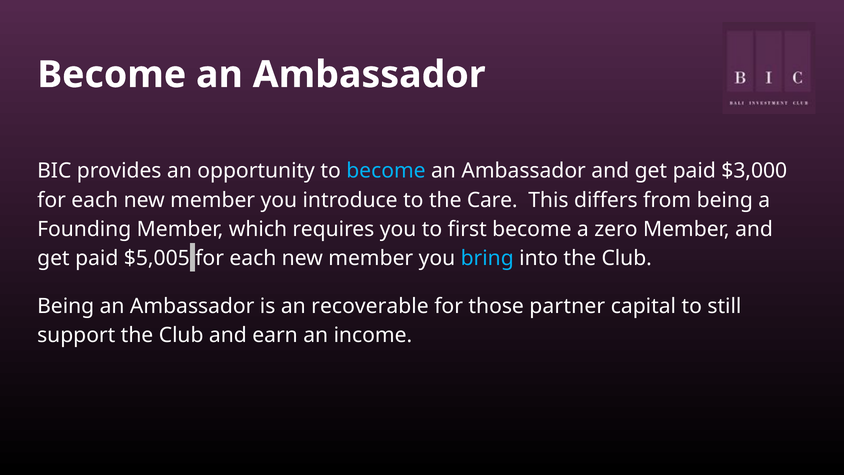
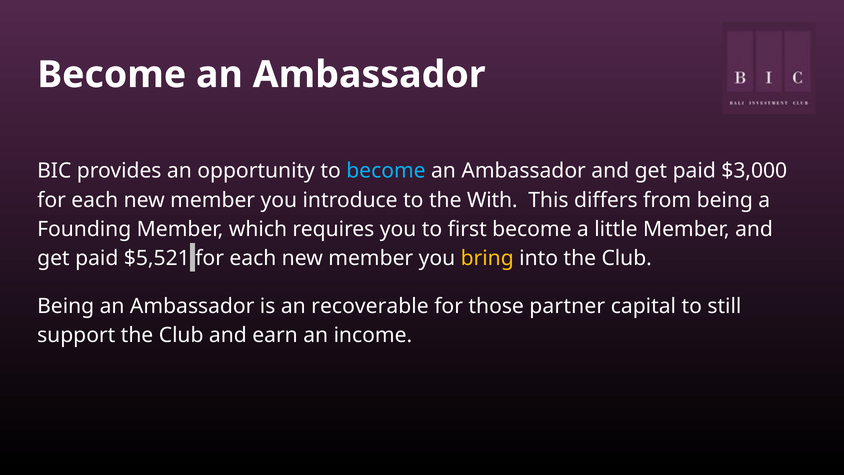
Care: Care -> With
zero: zero -> little
$5,005: $5,005 -> $5,521
bring colour: light blue -> yellow
